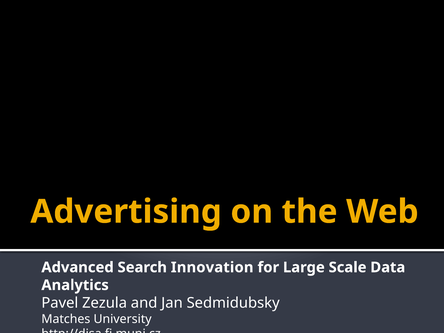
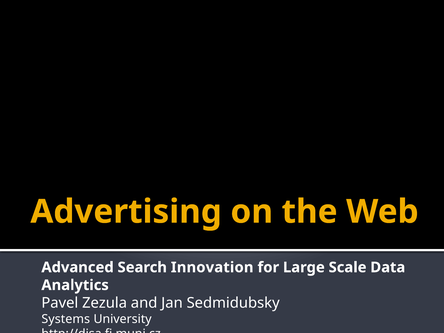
Matches: Matches -> Systems
